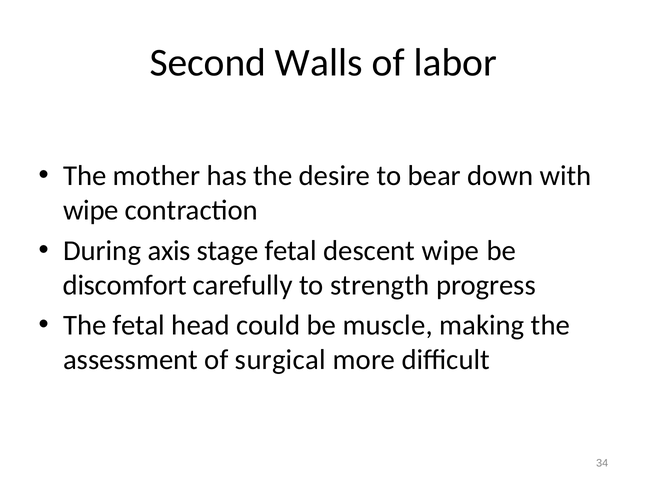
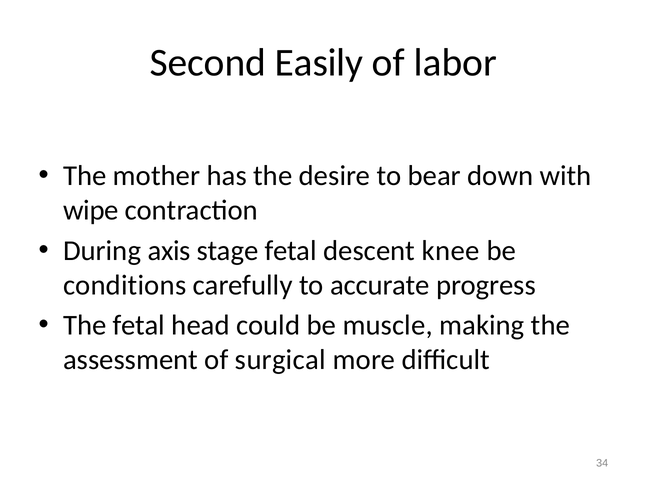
Walls: Walls -> Easily
descent wipe: wipe -> knee
discomfort: discomfort -> conditions
strength: strength -> accurate
